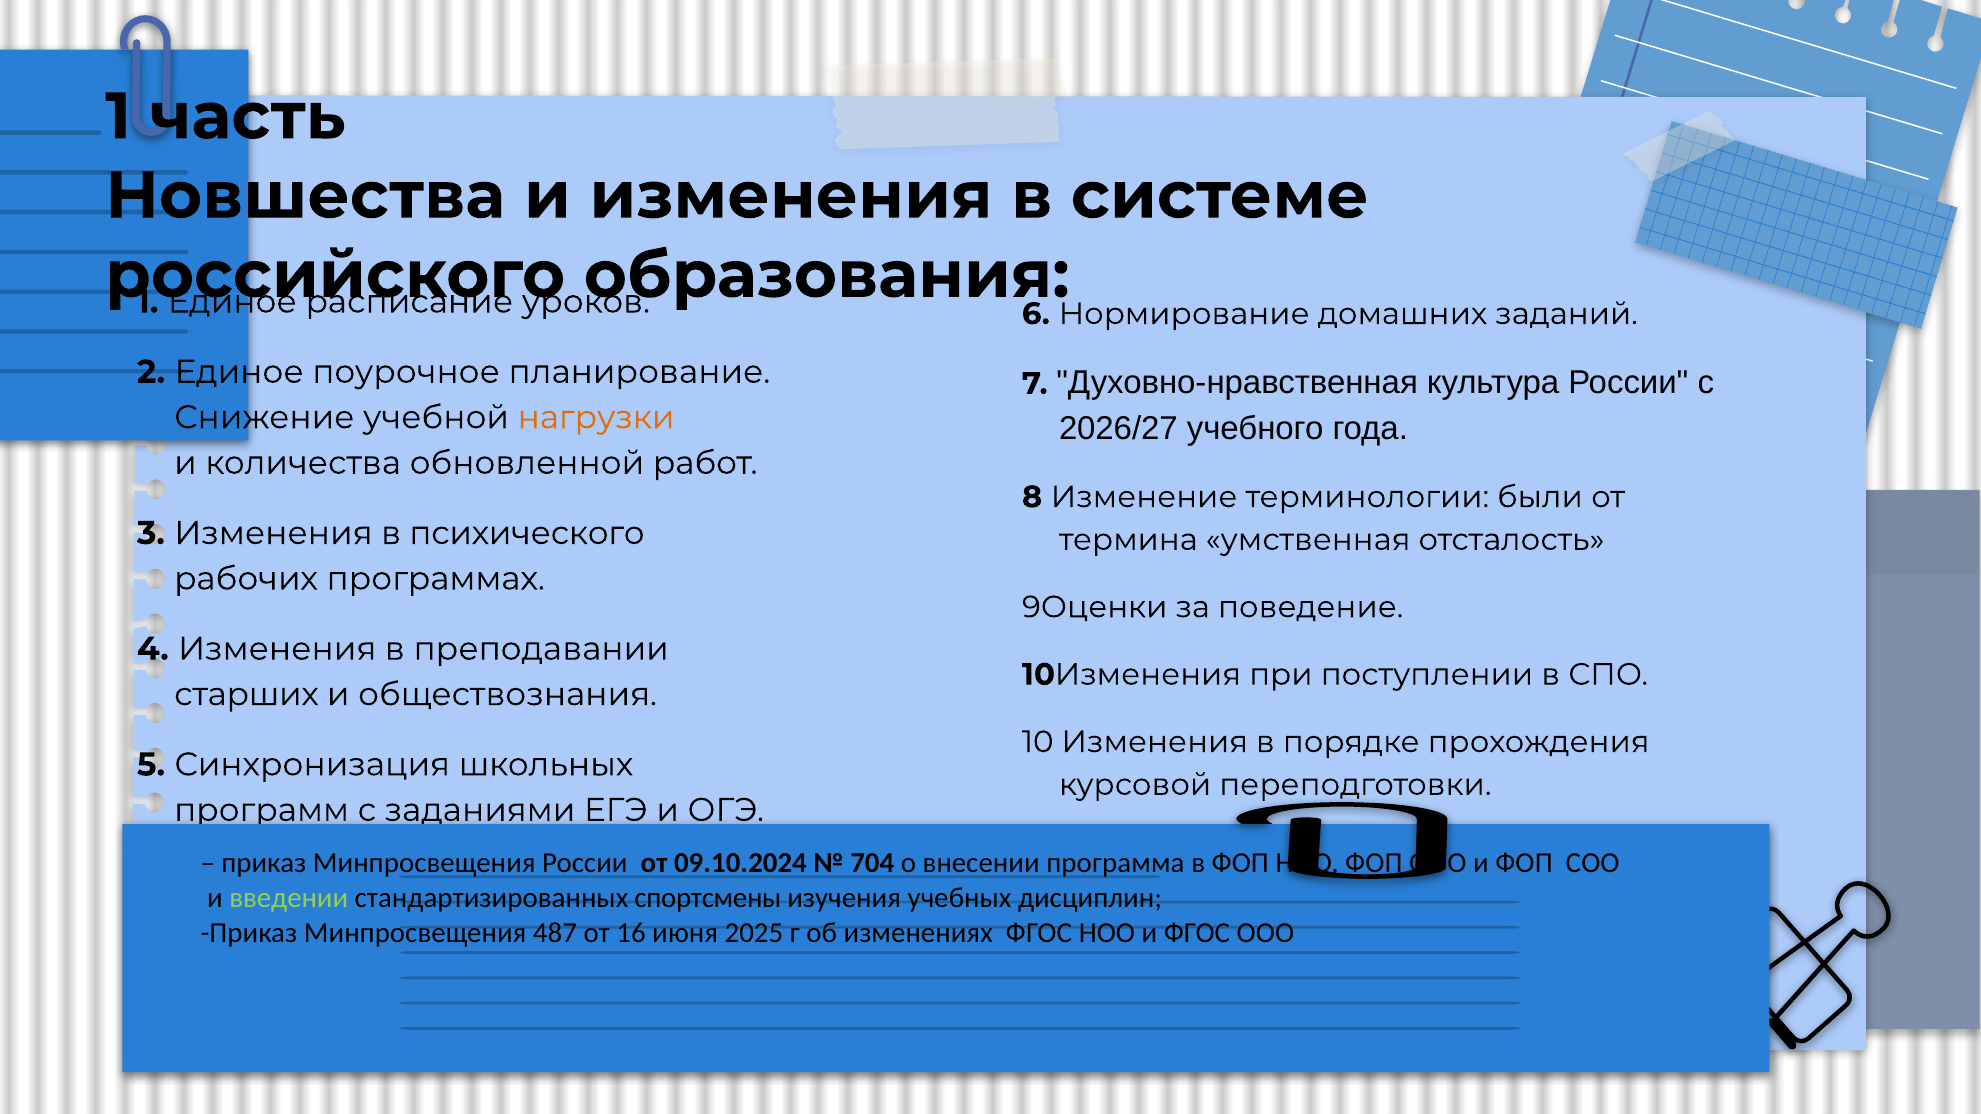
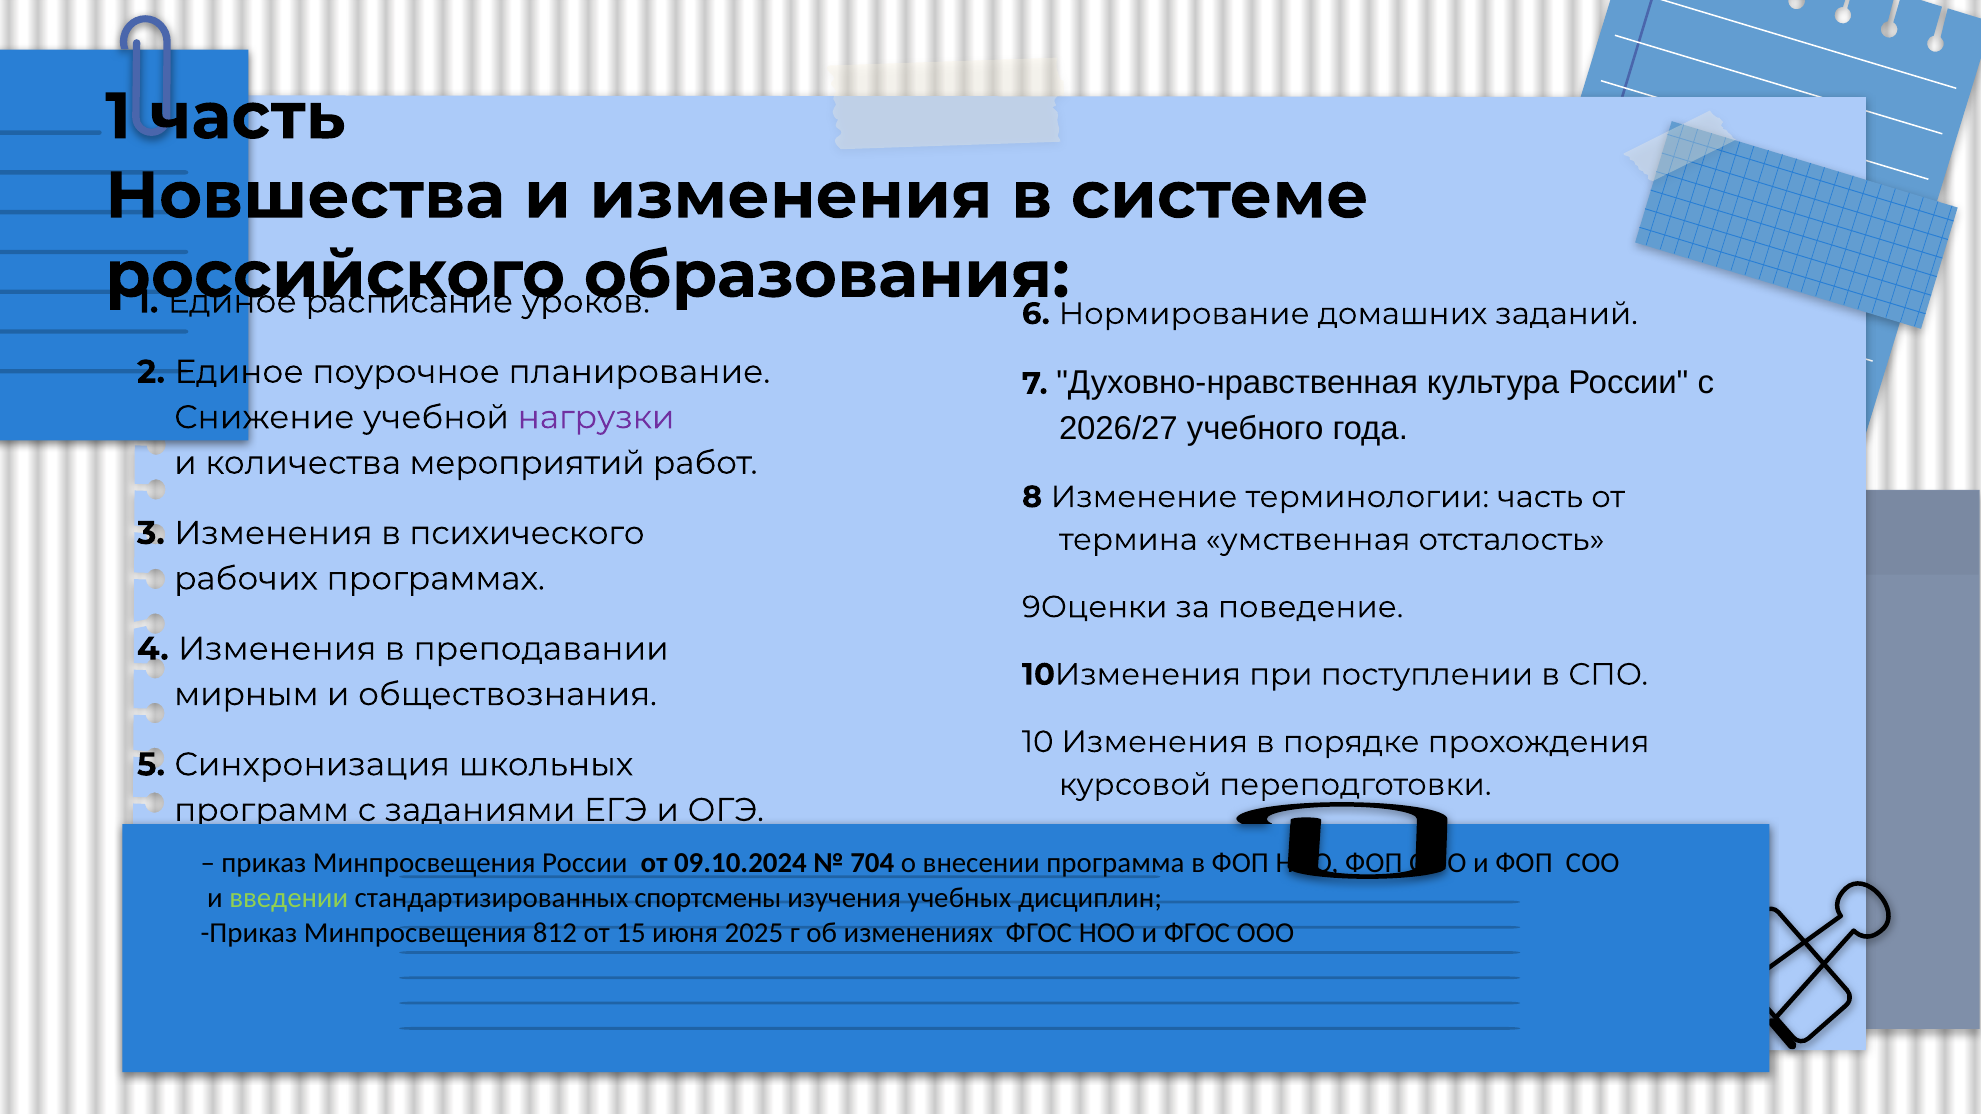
нагрузки colour: orange -> purple
обновленной: обновленной -> мероприятий
терминологии были: были -> часть
старших: старших -> мирным
487: 487 -> 812
16: 16 -> 15
